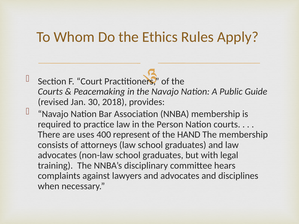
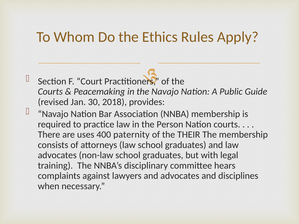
represent: represent -> paternity
HAND: HAND -> THEIR
